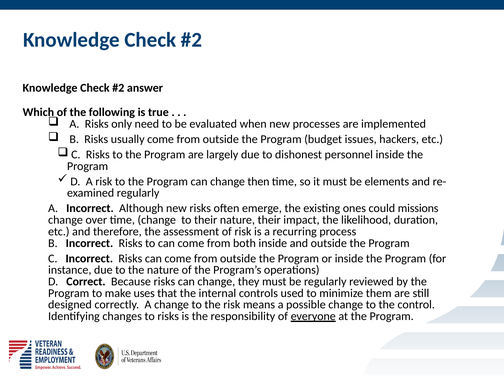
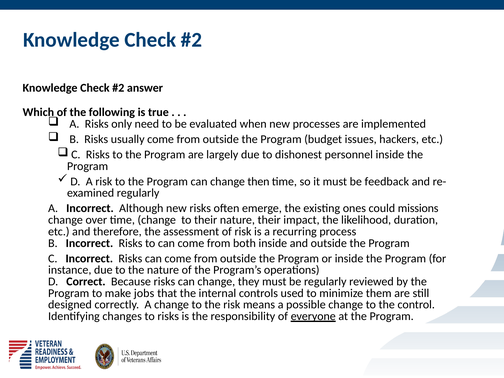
elements: elements -> feedback
uses: uses -> jobs
